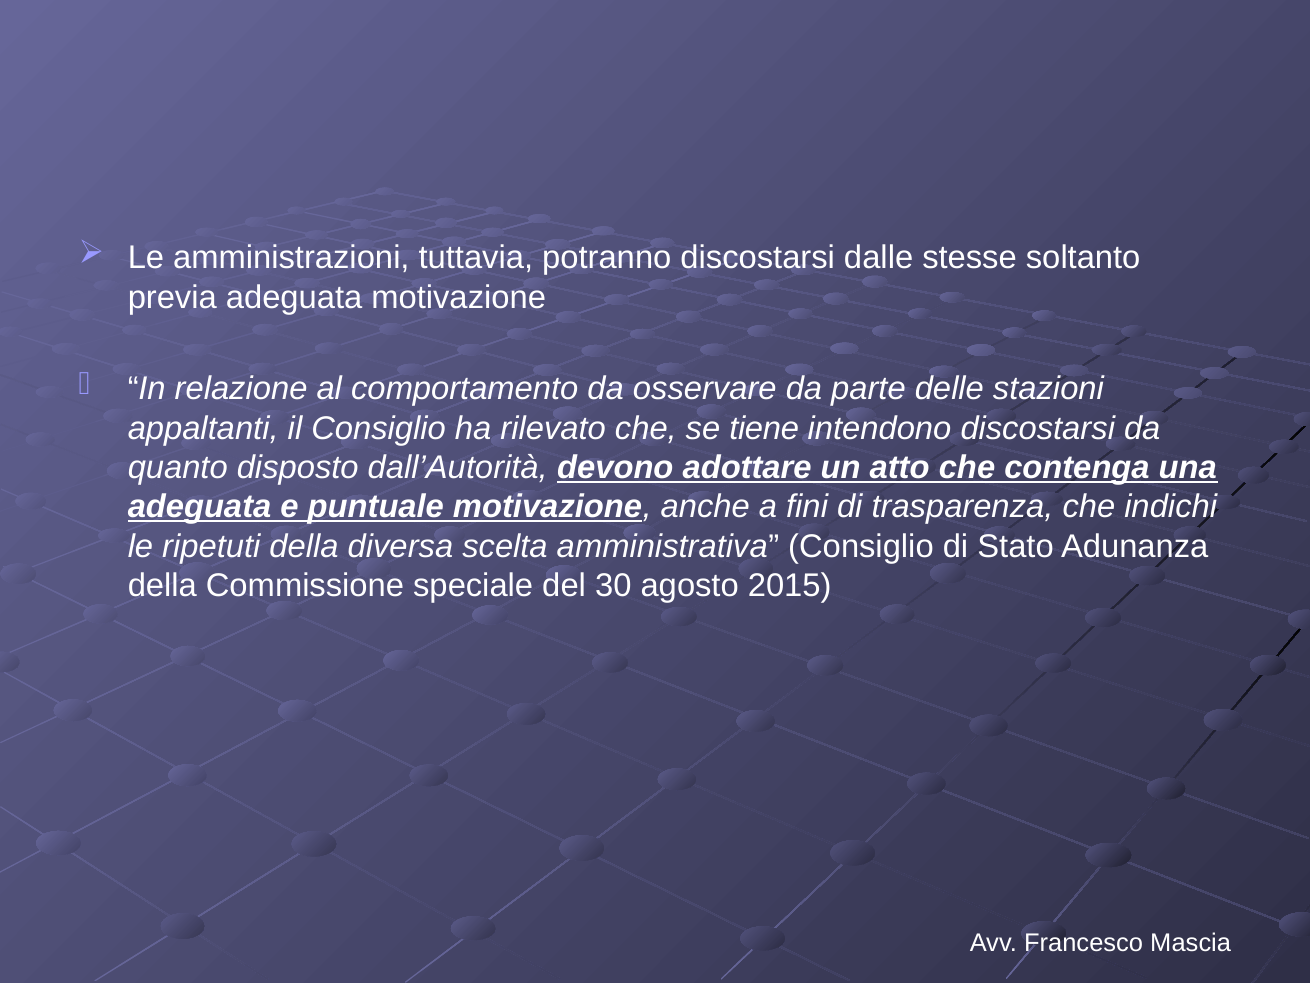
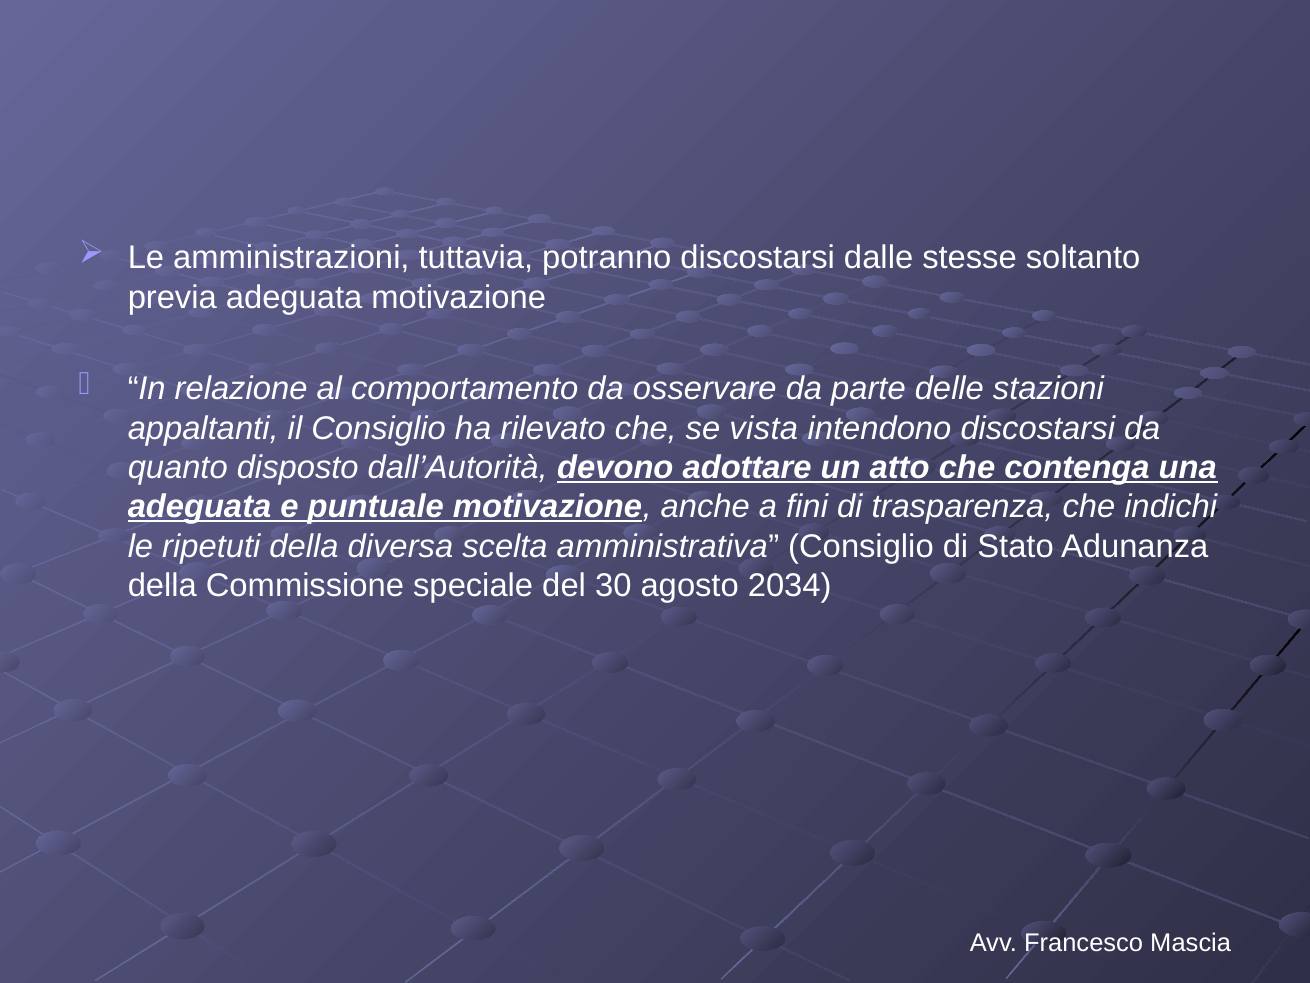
tiene: tiene -> vista
2015: 2015 -> 2034
